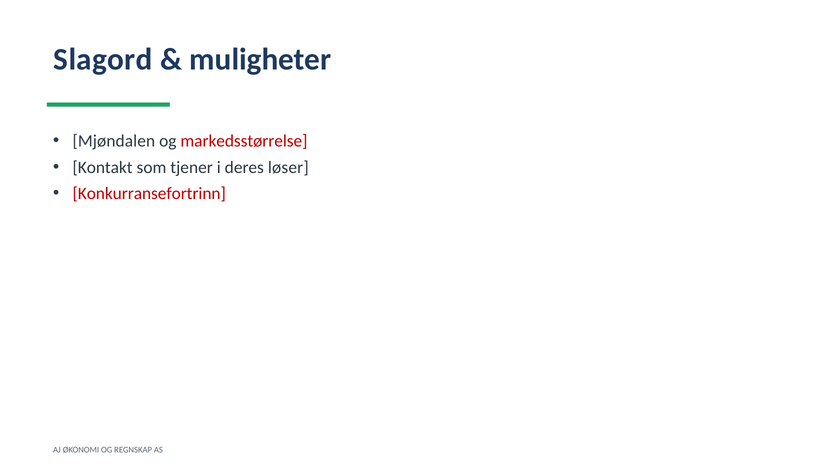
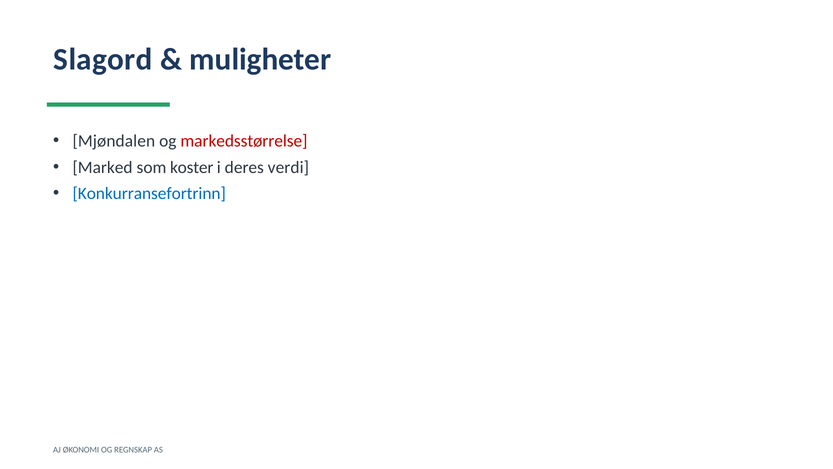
Kontakt: Kontakt -> Marked
tjener: tjener -> koster
løser: løser -> verdi
Konkurransefortrinn colour: red -> blue
